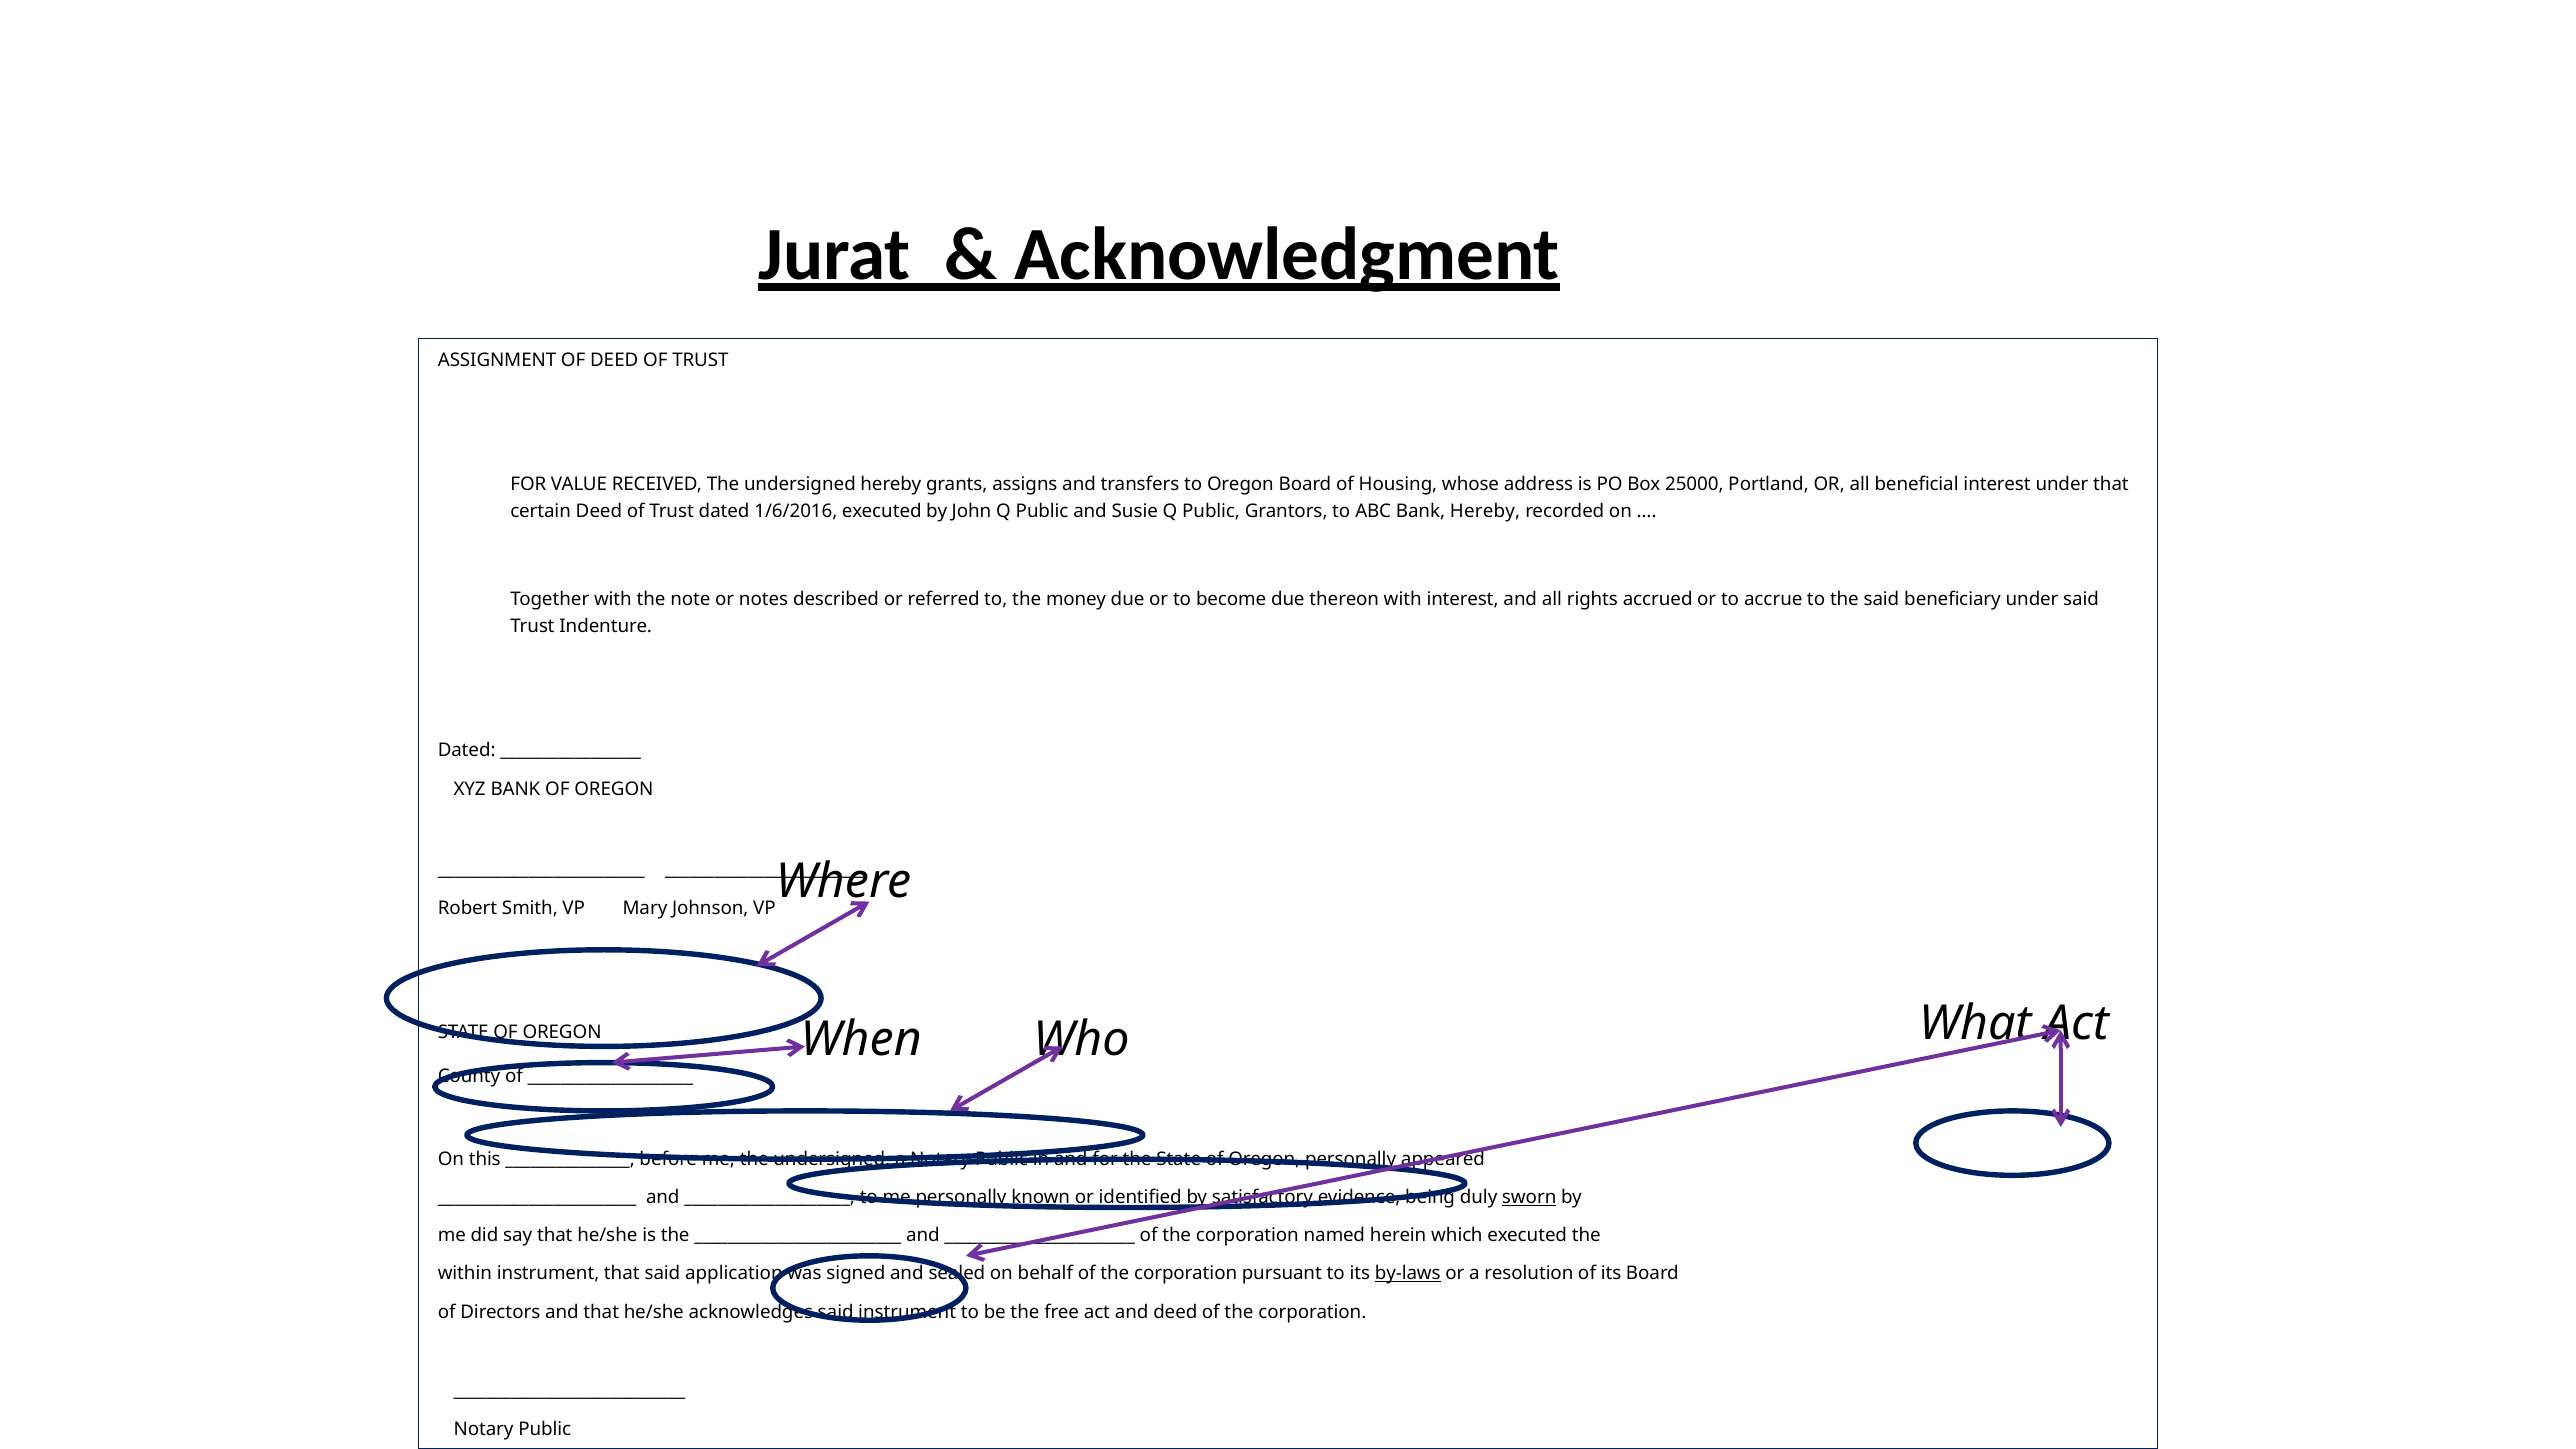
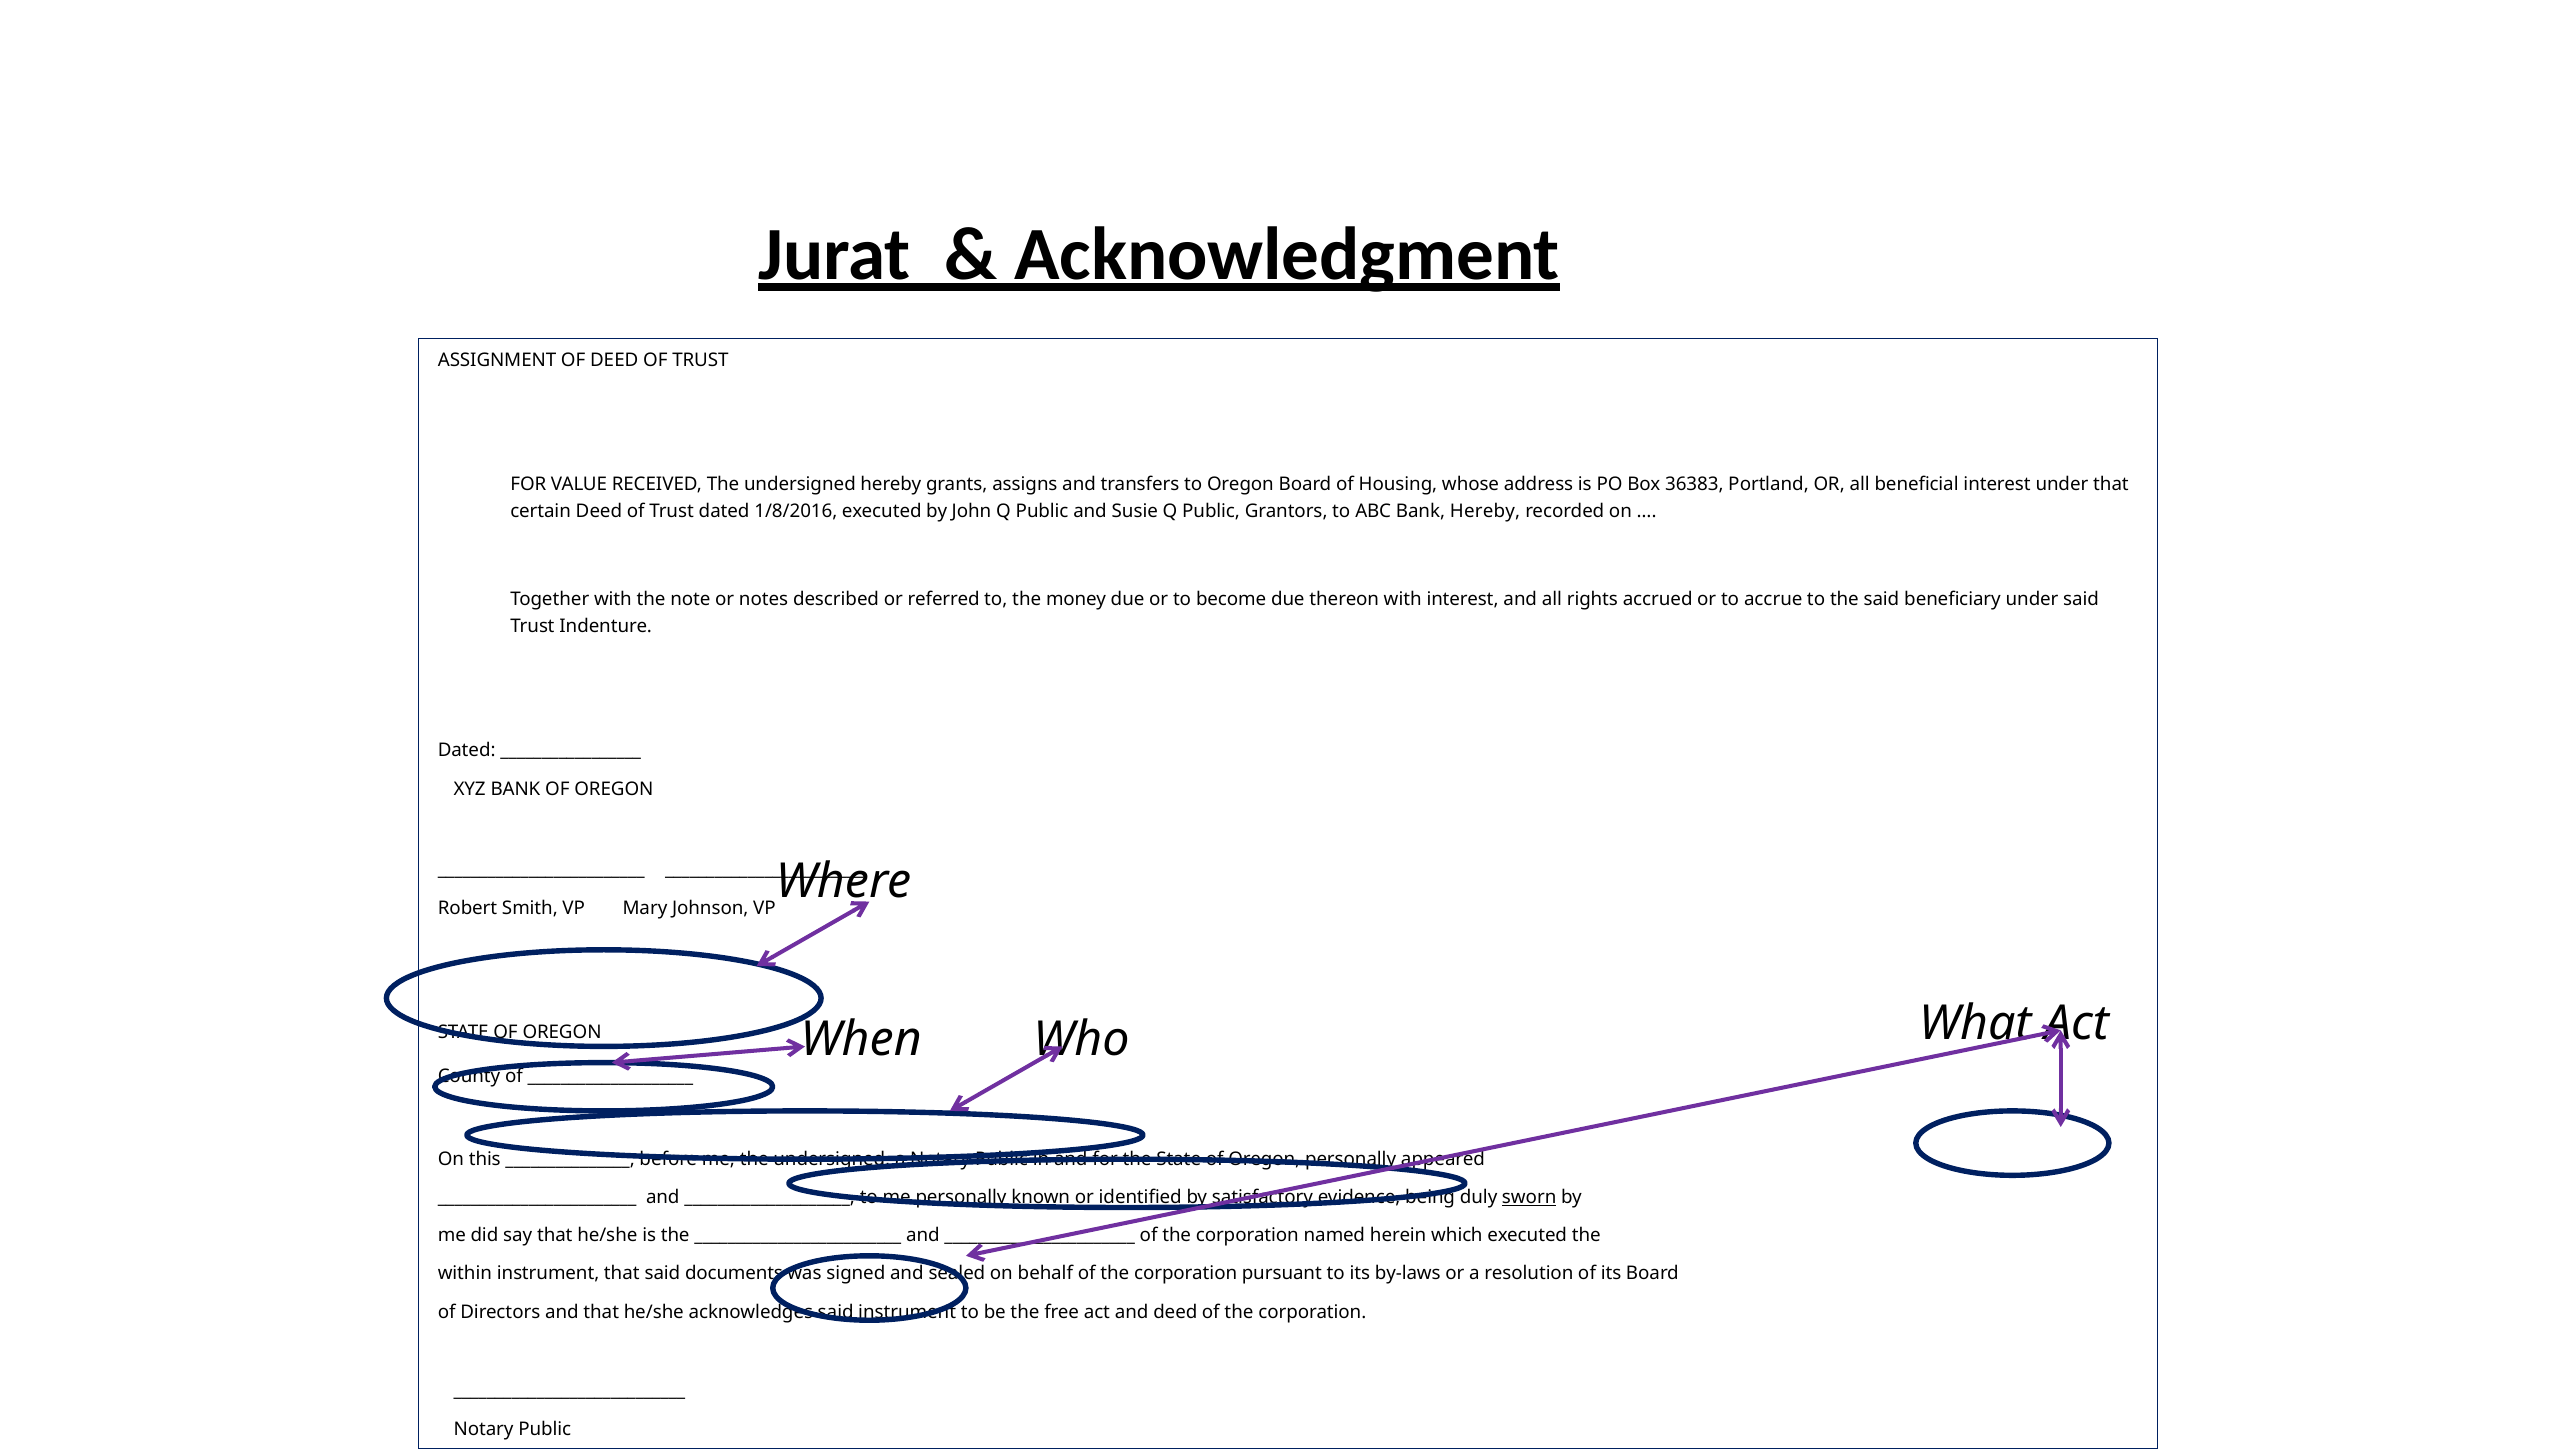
25000: 25000 -> 36383
1/6/2016: 1/6/2016 -> 1/8/2016
application: application -> documents
by-laws underline: present -> none
